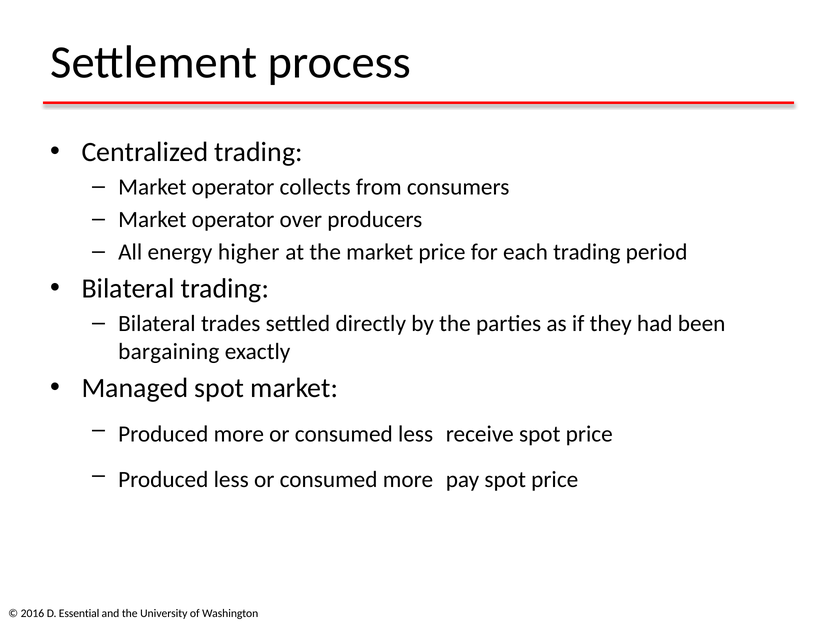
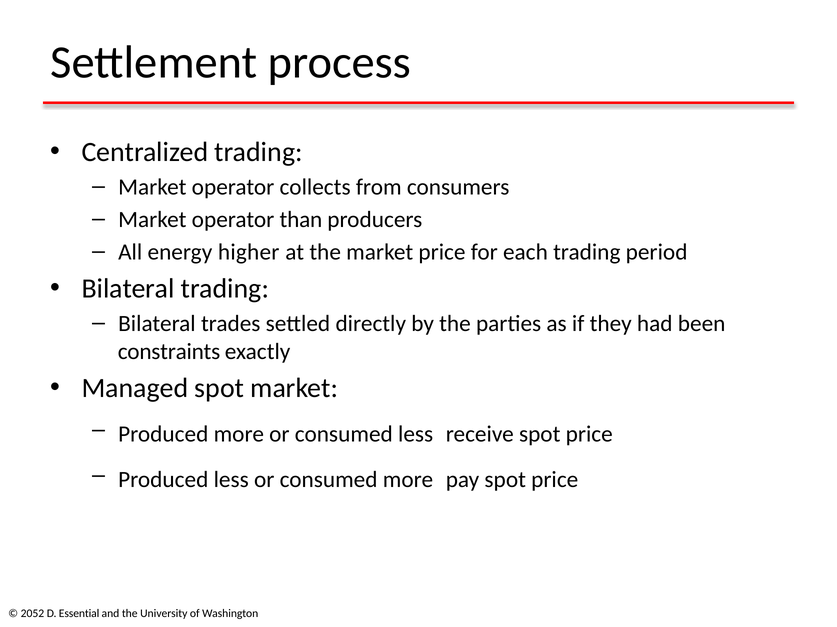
over: over -> than
bargaining: bargaining -> constraints
2016: 2016 -> 2052
